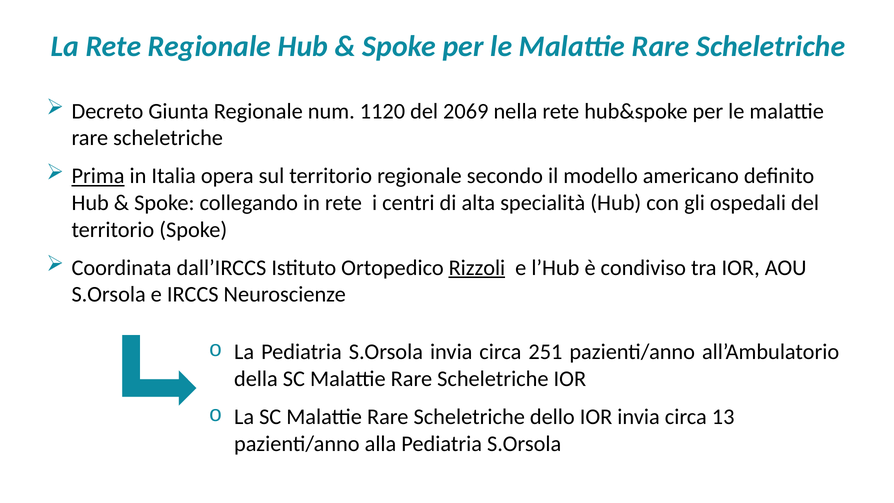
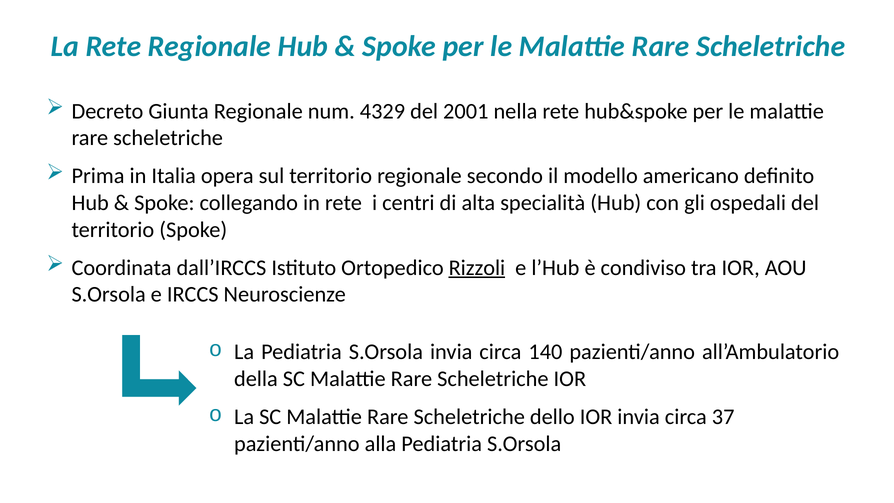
1120: 1120 -> 4329
2069: 2069 -> 2001
Prima underline: present -> none
251: 251 -> 140
13: 13 -> 37
